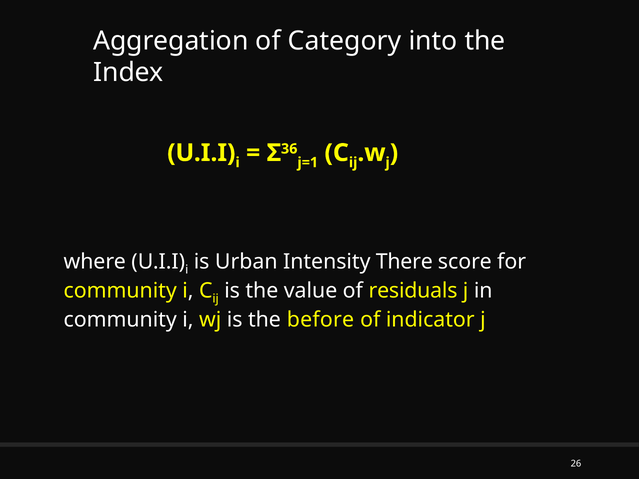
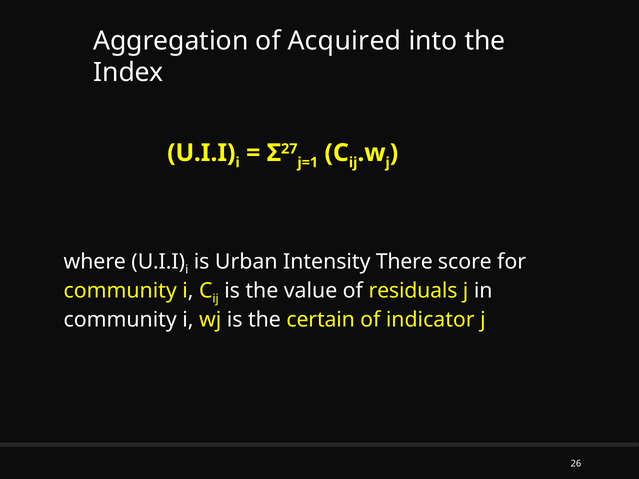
Category: Category -> Acquired
36: 36 -> 27
before: before -> certain
